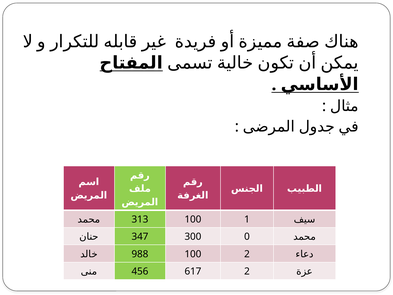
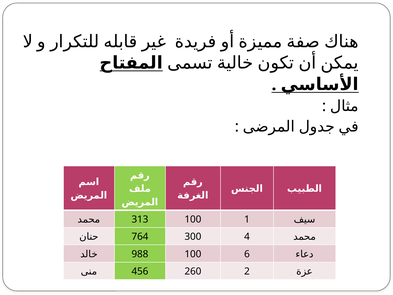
347: 347 -> 764
0: 0 -> 4
100 2: 2 -> 6
617: 617 -> 260
